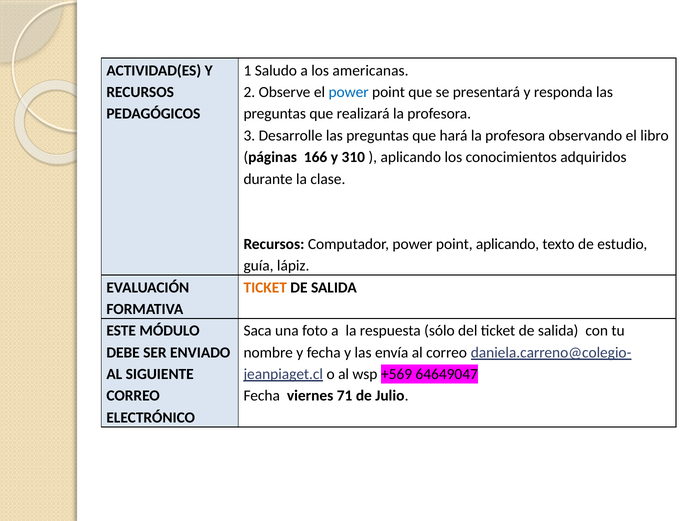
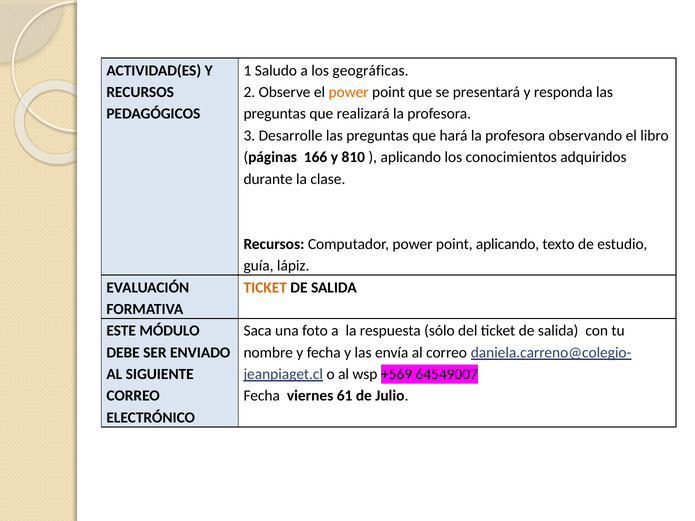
americanas: americanas -> geográficas
power at (349, 92) colour: blue -> orange
310: 310 -> 810
64649047: 64649047 -> 64549007
71: 71 -> 61
